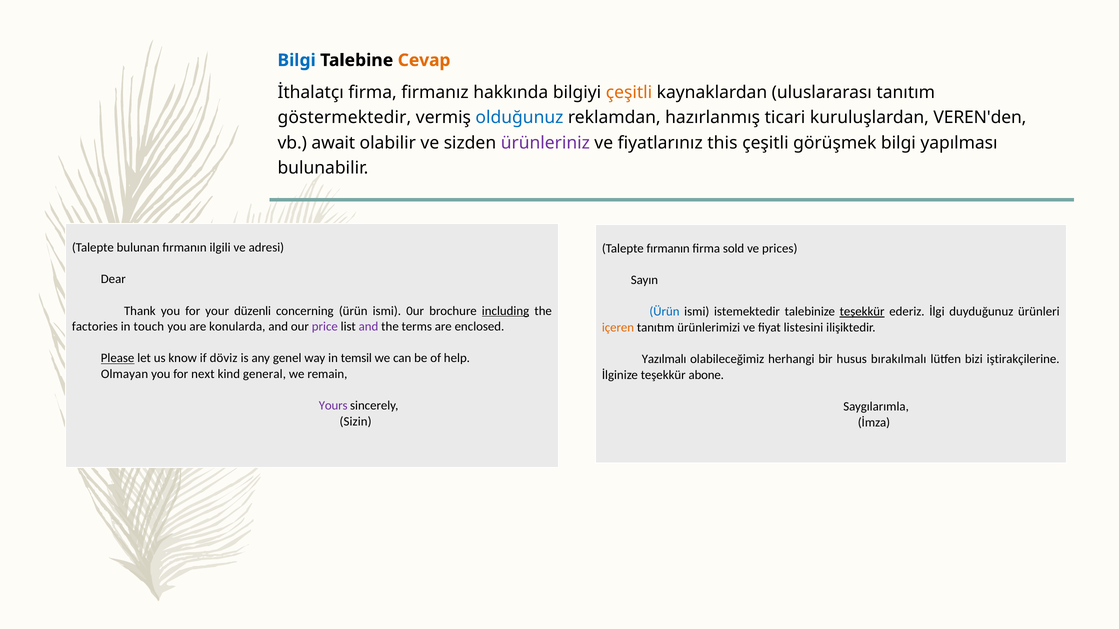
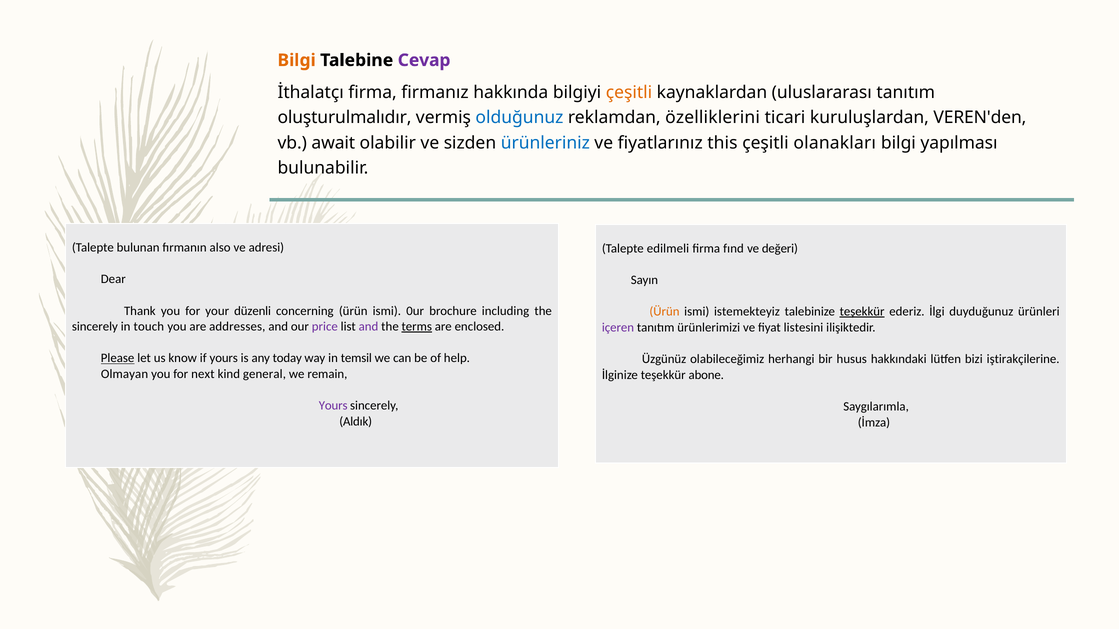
Bilgi at (297, 60) colour: blue -> orange
Cevap colour: orange -> purple
göstermektedir: göstermektedir -> oluşturulmalıdır
hazırlanmış: hazırlanmış -> özelliklerini
ürünleriniz colour: purple -> blue
görüşmek: görüşmek -> olanakları
ilgili: ilgili -> also
Talepte fırmanın: fırmanın -> edilmeli
sold: sold -> fınd
prices: prices -> değeri
including underline: present -> none
Ürün at (664, 312) colour: blue -> orange
istemektedir: istemektedir -> istemekteyiz
factories at (95, 327): factories -> sincerely
konularda: konularda -> addresses
terms underline: none -> present
içeren colour: orange -> purple
if döviz: döviz -> yours
genel: genel -> today
Yazılmalı: Yazılmalı -> Üzgünüz
bırakılmalı: bırakılmalı -> hakkındaki
Sizin: Sizin -> Aldık
